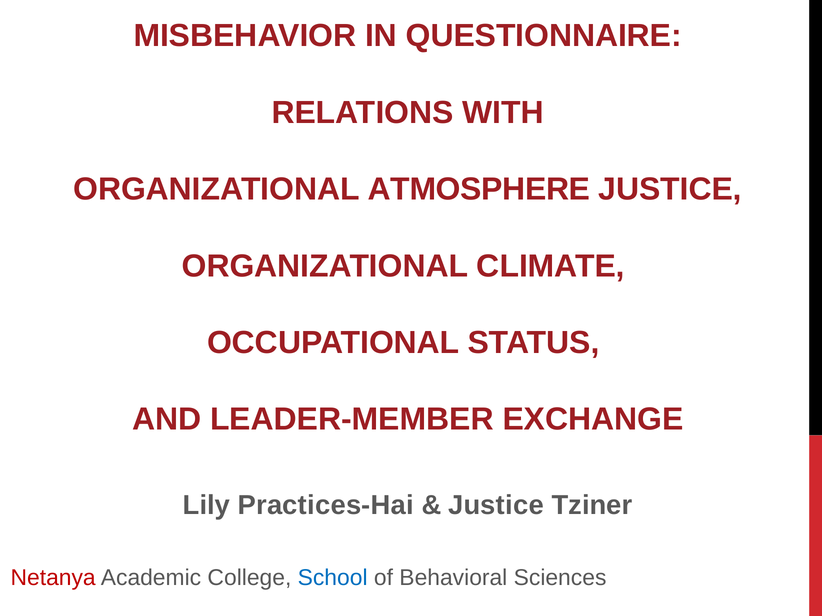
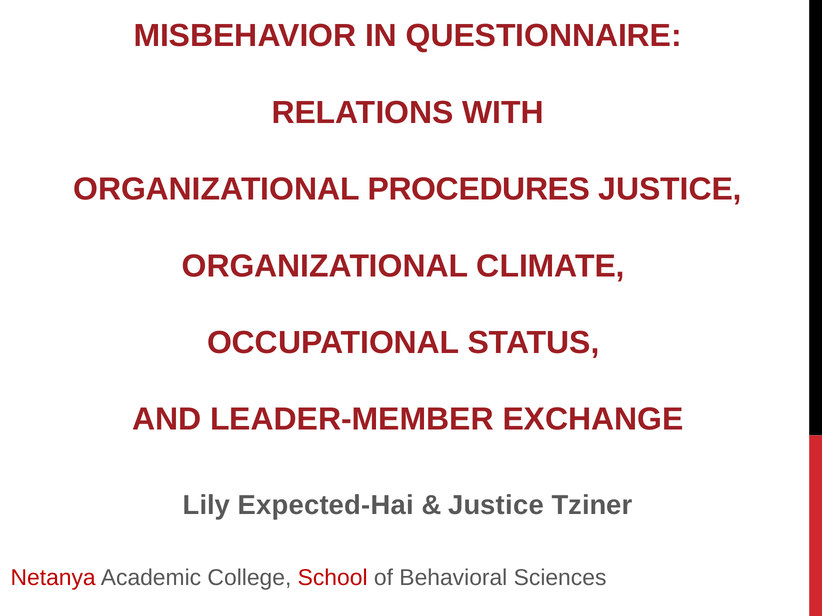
ATMOSPHERE: ATMOSPHERE -> PROCEDURES
Practices-Hai: Practices-Hai -> Expected-Hai
School colour: blue -> red
